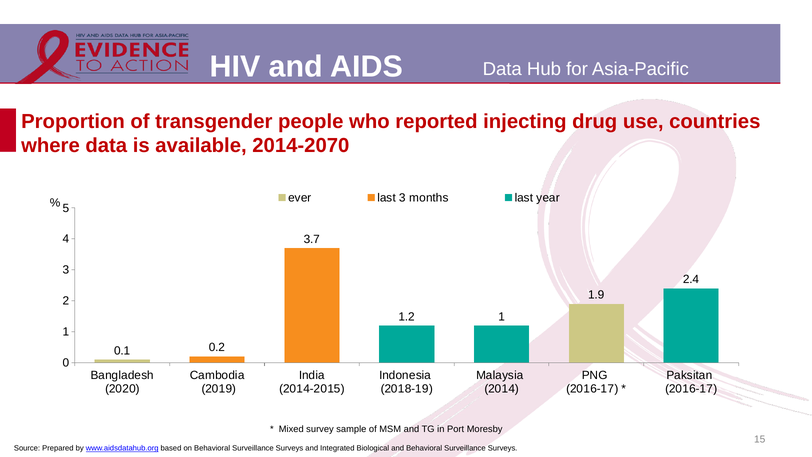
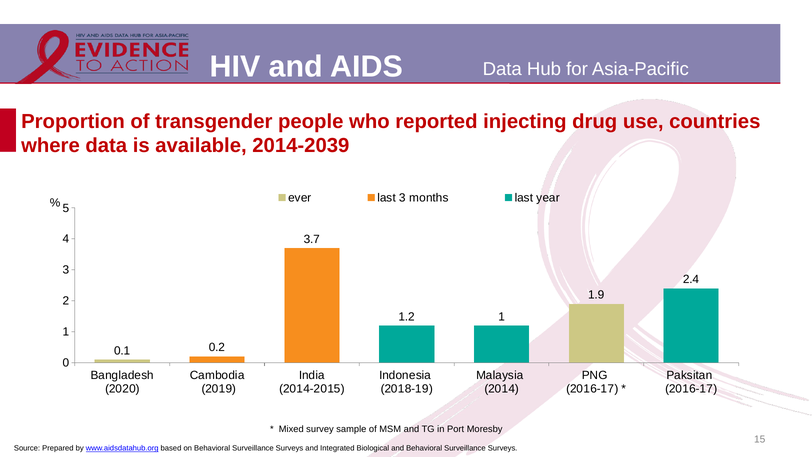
2014-2070: 2014-2070 -> 2014-2039
